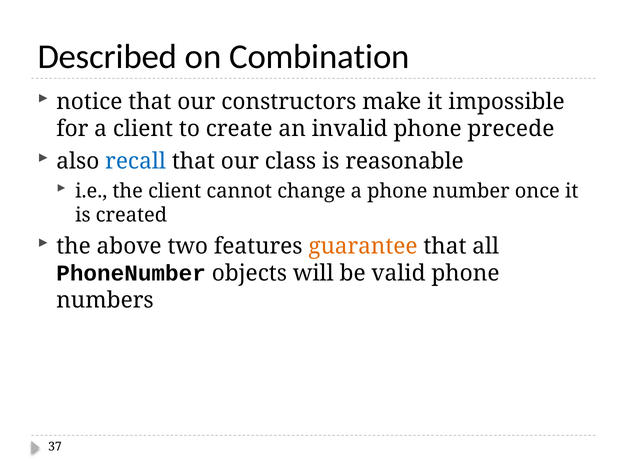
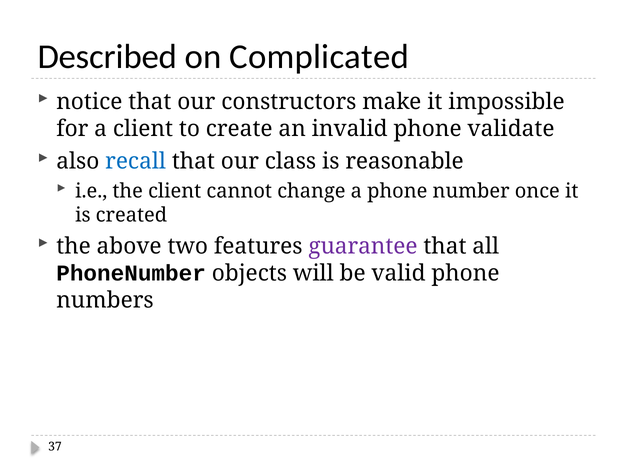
Combination: Combination -> Complicated
precede: precede -> validate
guarantee colour: orange -> purple
